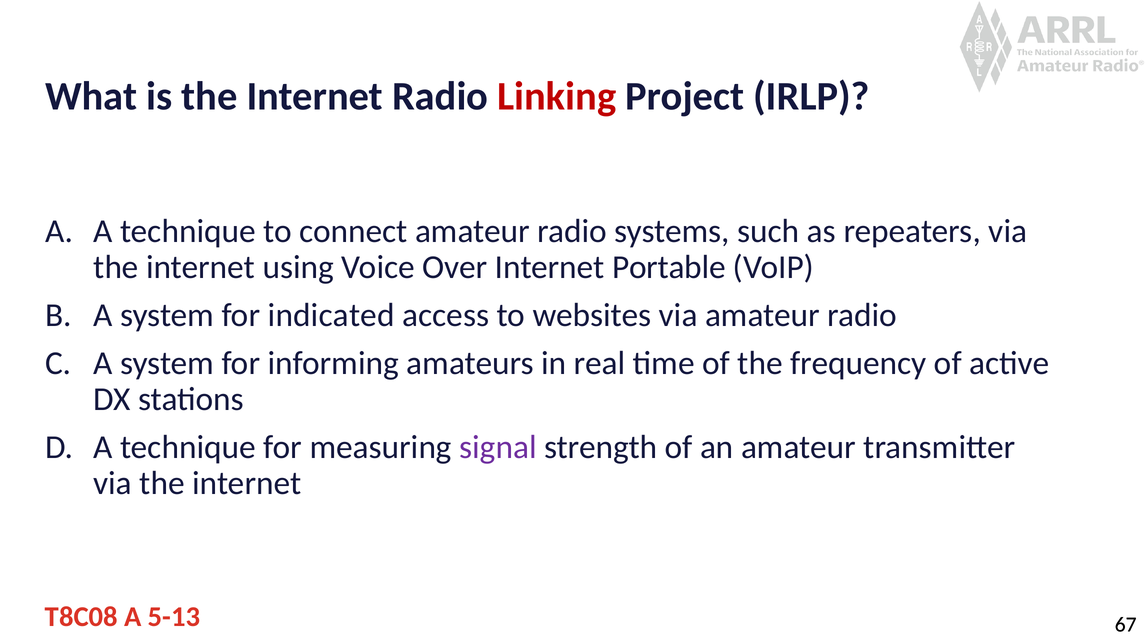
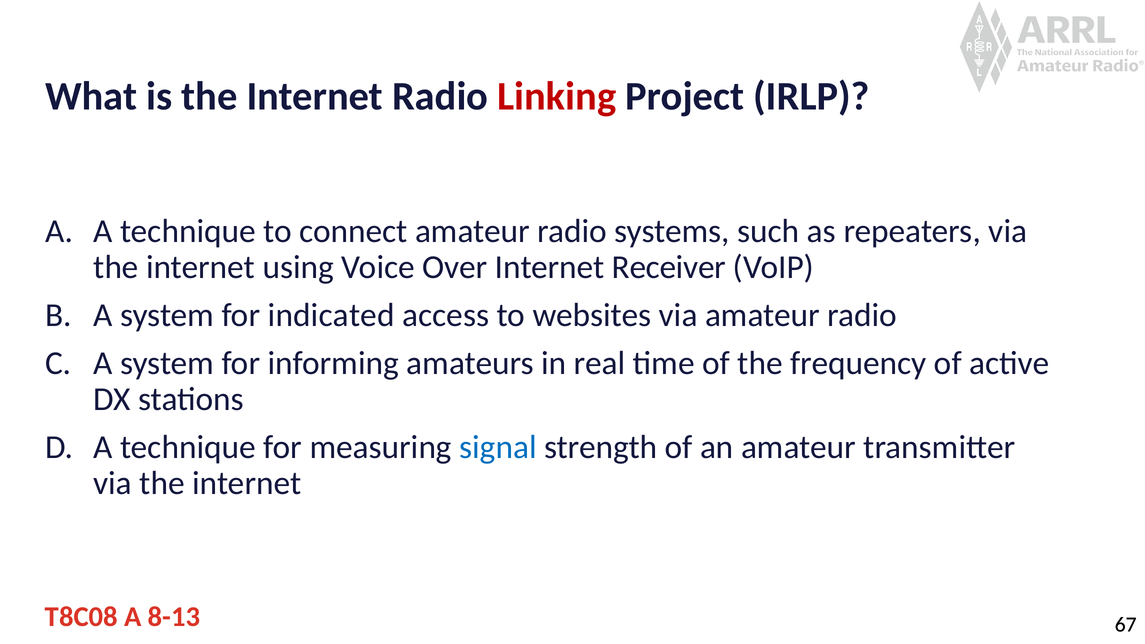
Portable: Portable -> Receiver
signal colour: purple -> blue
5-13: 5-13 -> 8-13
